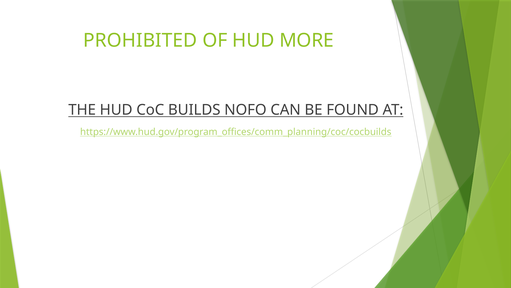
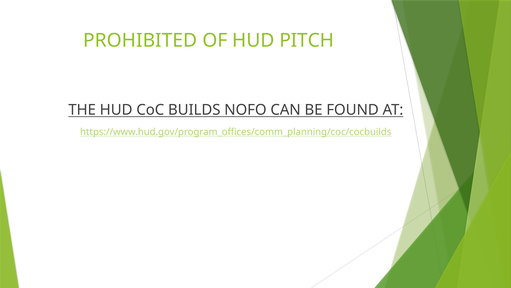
MORE: MORE -> PITCH
